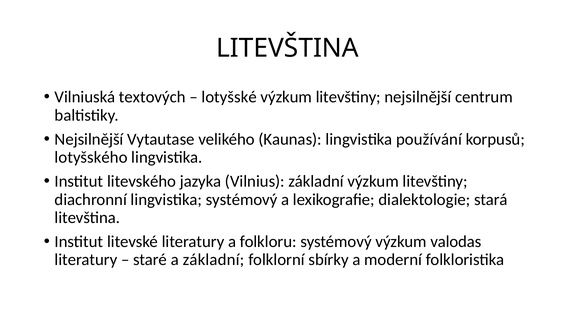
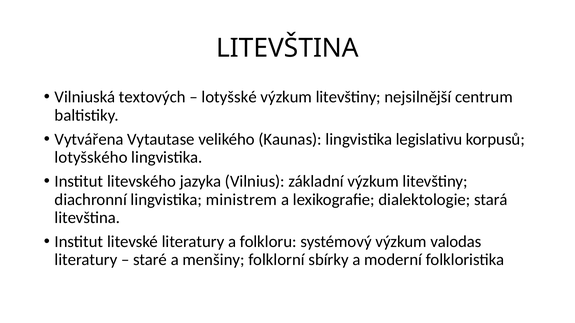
Nejsilnější at (89, 139): Nejsilnější -> Vytvářena
používání: používání -> legislativu
lingvistika systémový: systémový -> ministrem
a základní: základní -> menšiny
